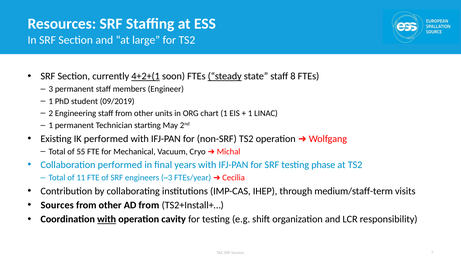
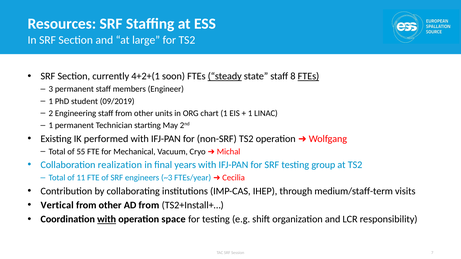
4+2+(1 underline: present -> none
FTEs at (308, 76) underline: none -> present
Collaboration performed: performed -> realization
phase: phase -> group
Sources: Sources -> Vertical
cavity: cavity -> space
